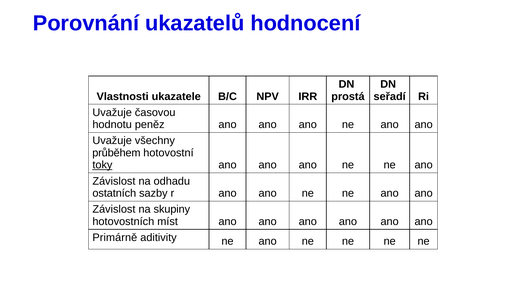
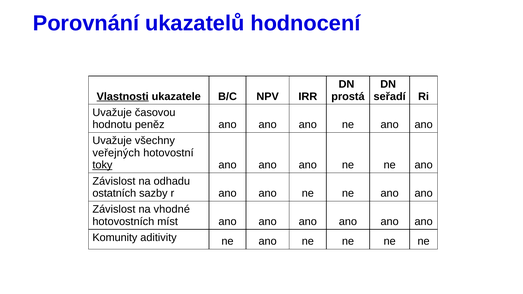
Vlastnosti underline: none -> present
průběhem: průběhem -> veřejných
skupiny: skupiny -> vhodné
Primárně: Primárně -> Komunity
